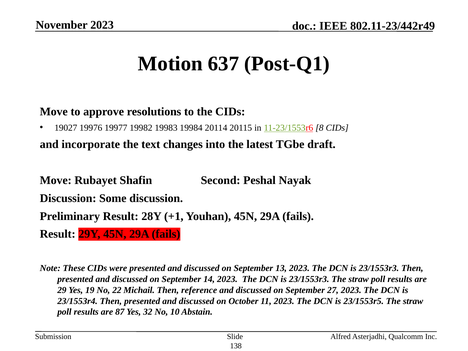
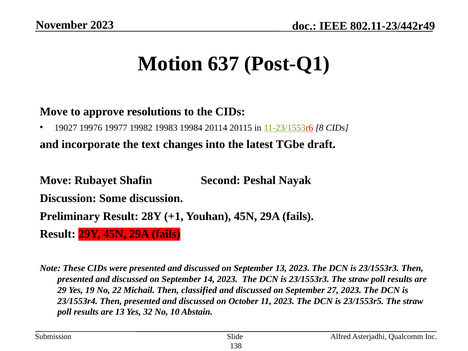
reference: reference -> classified
are 87: 87 -> 13
